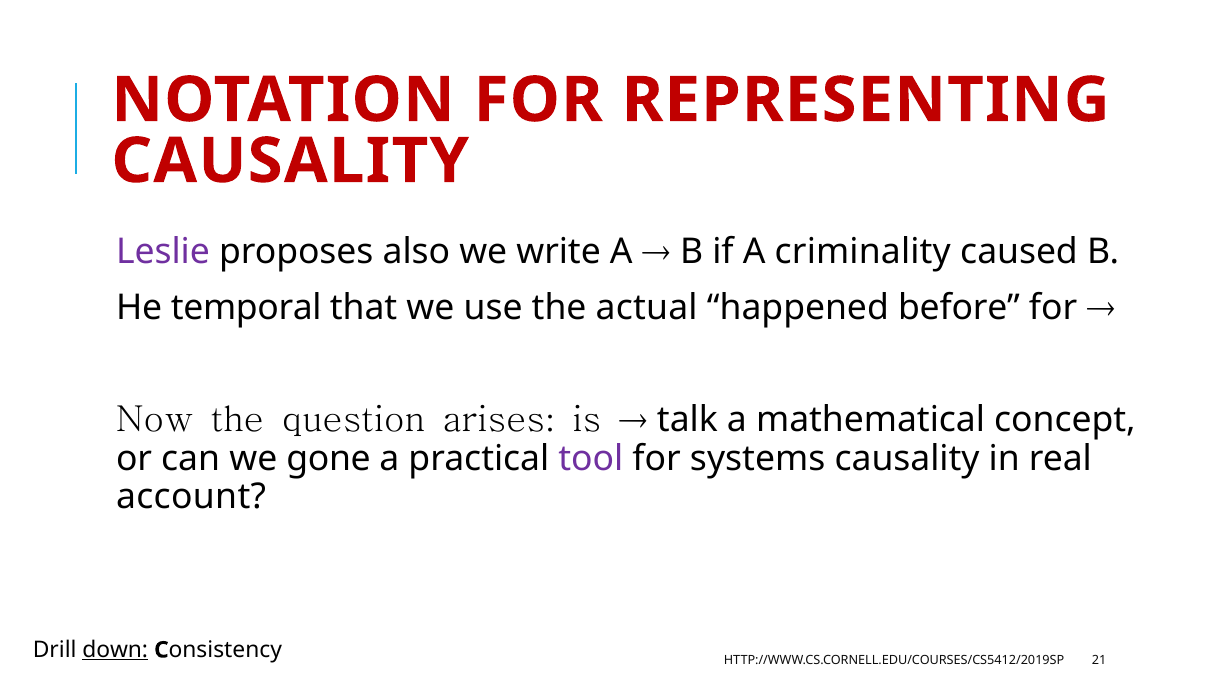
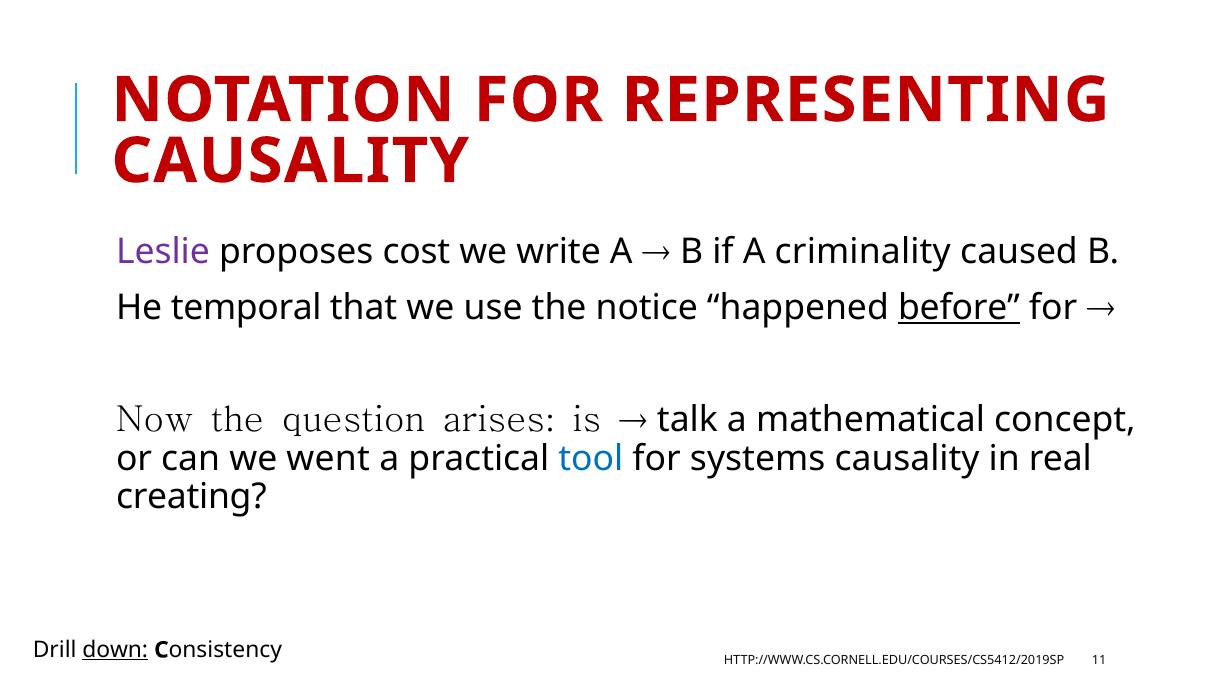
also: also -> cost
actual: actual -> notice
before underline: none -> present
gone: gone -> went
tool colour: purple -> blue
account: account -> creating
21: 21 -> 11
